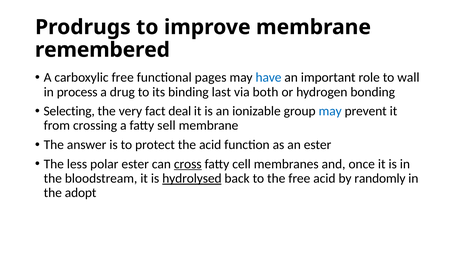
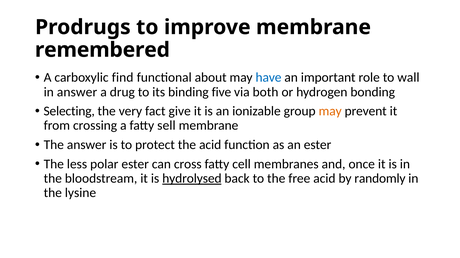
carboxylic free: free -> find
pages: pages -> about
in process: process -> answer
last: last -> five
deal: deal -> give
may at (330, 111) colour: blue -> orange
cross underline: present -> none
adopt: adopt -> lysine
